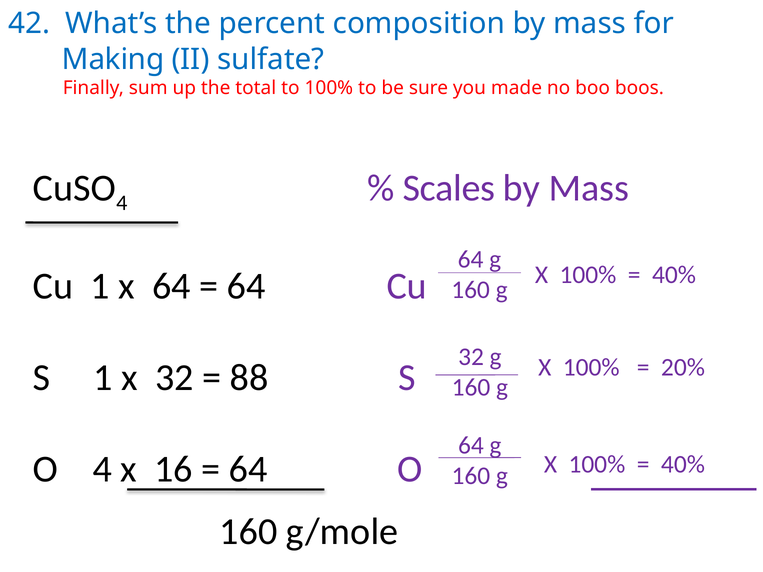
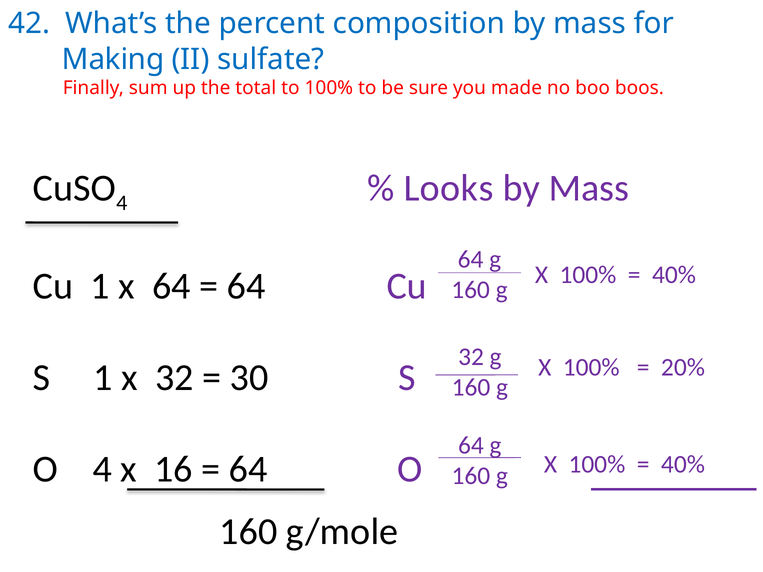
Scales: Scales -> Looks
88: 88 -> 30
